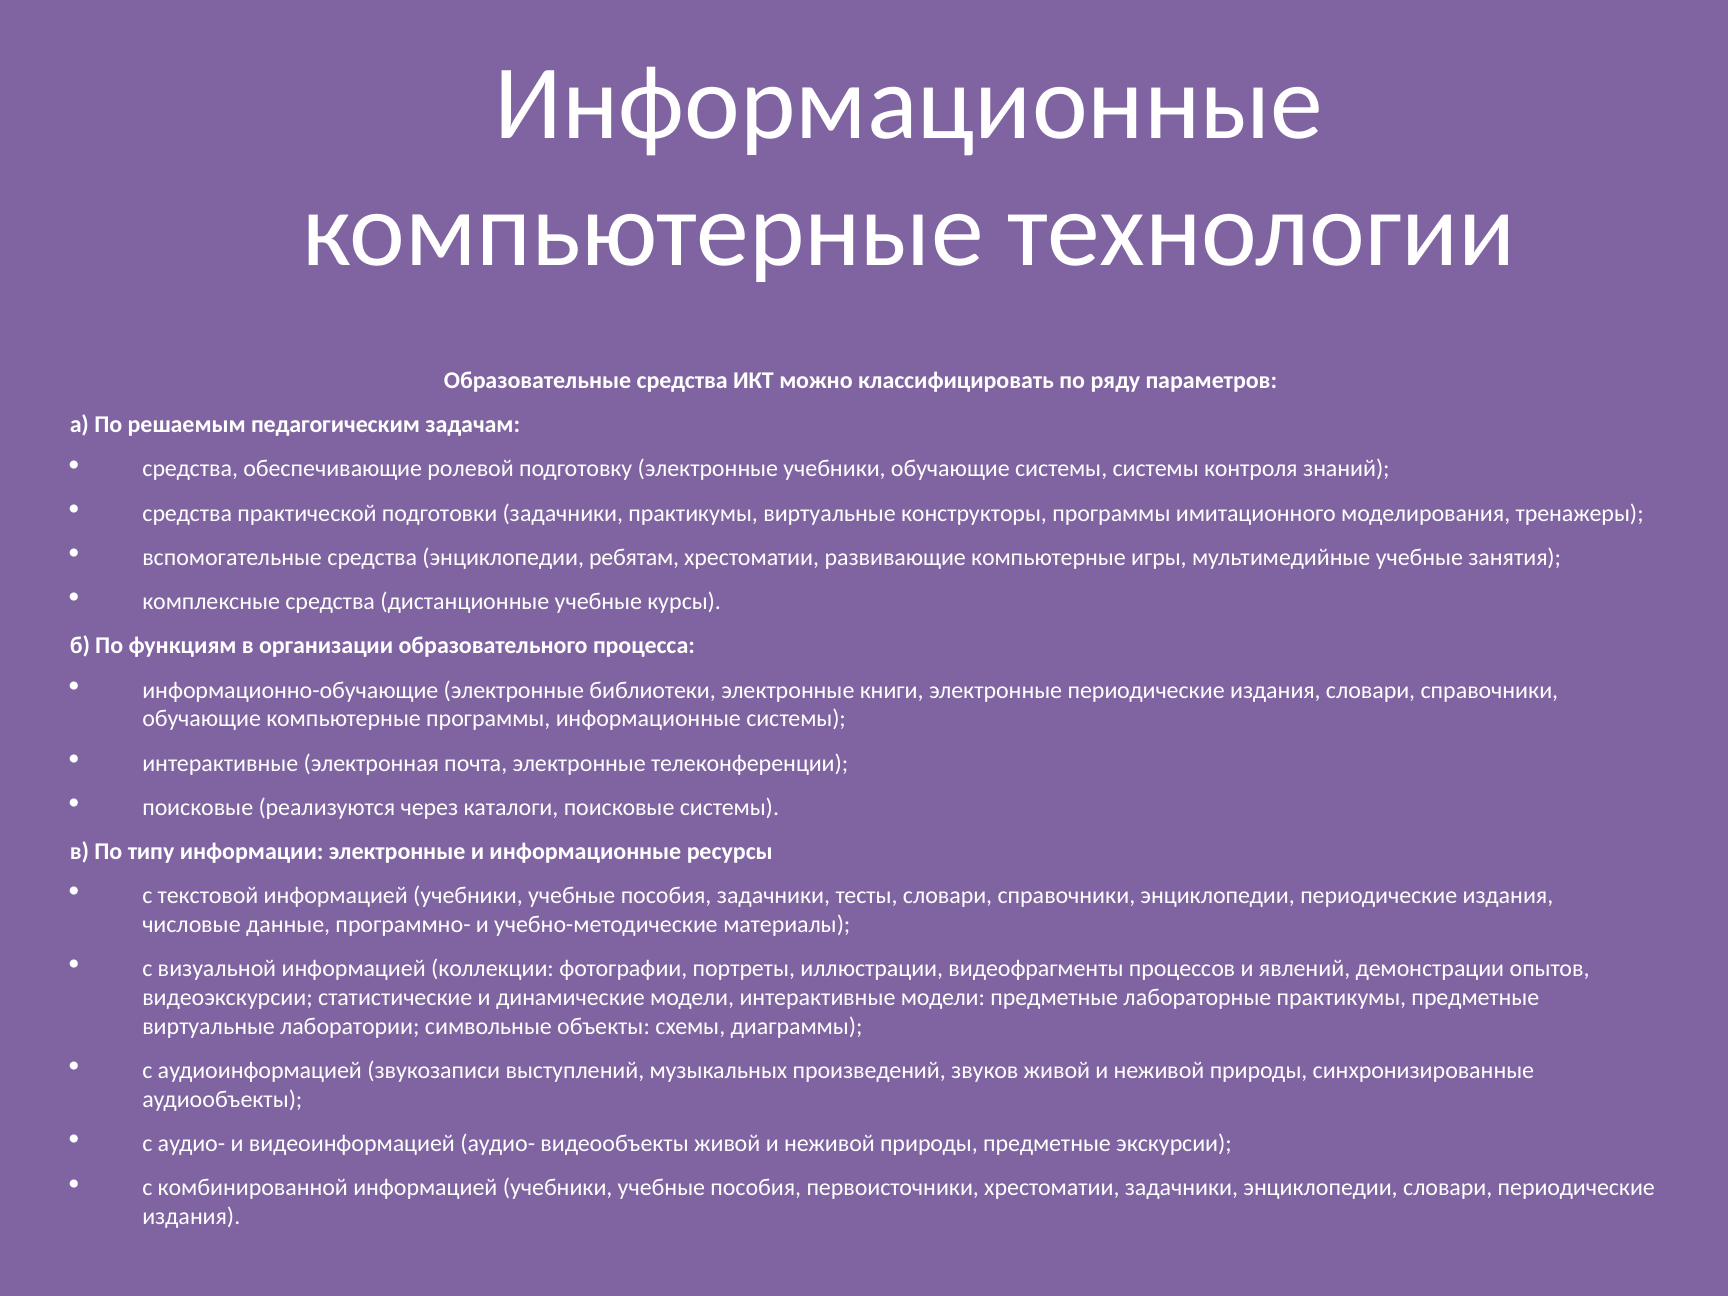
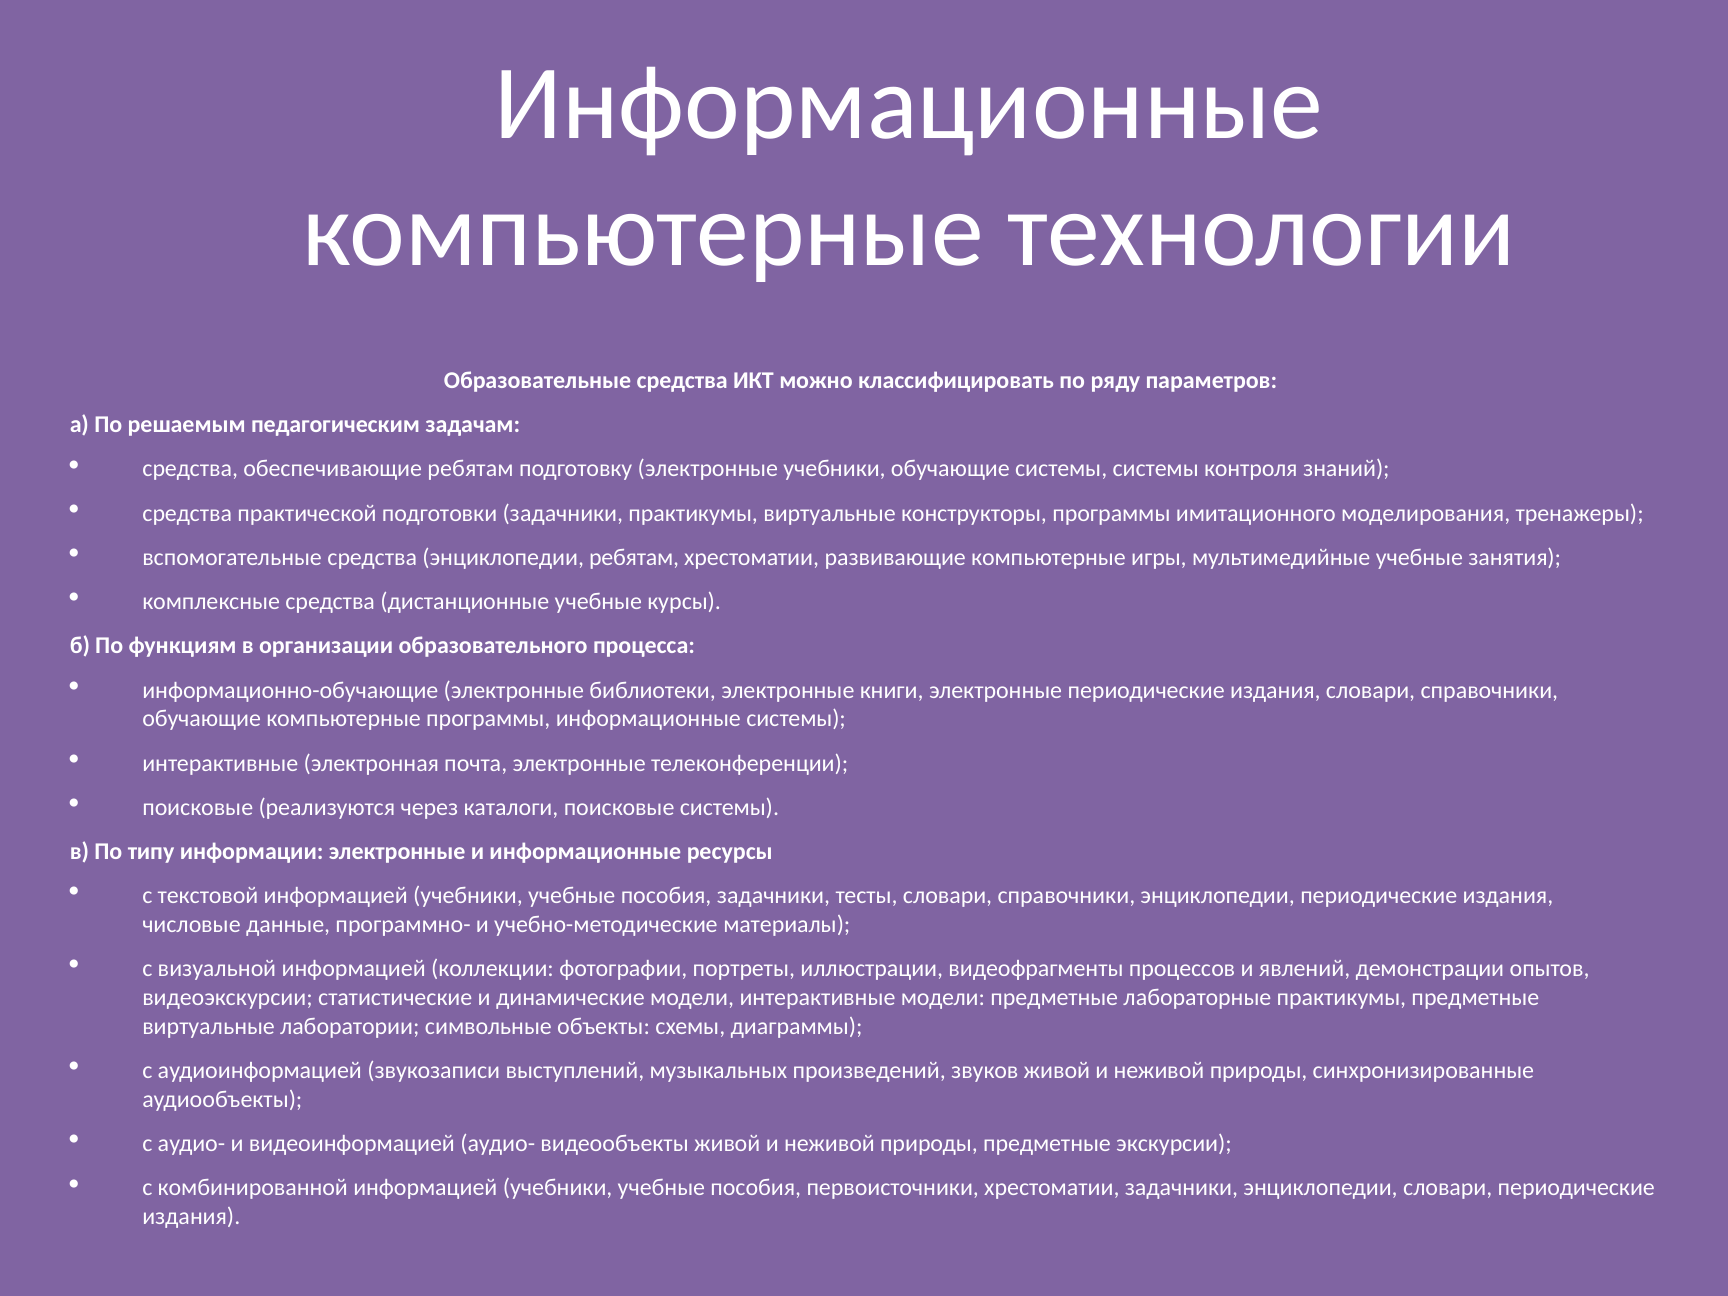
обеспечивающие ролевой: ролевой -> ребятам
